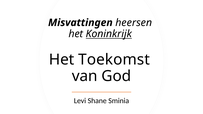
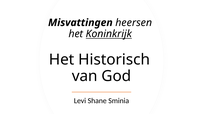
Toekomst: Toekomst -> Historisch
